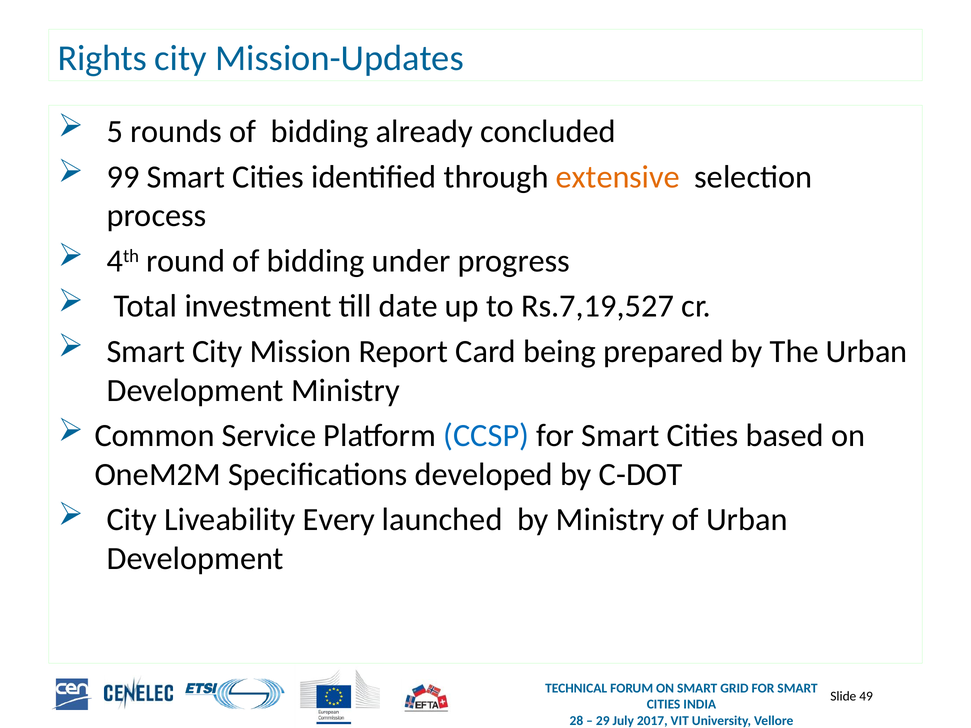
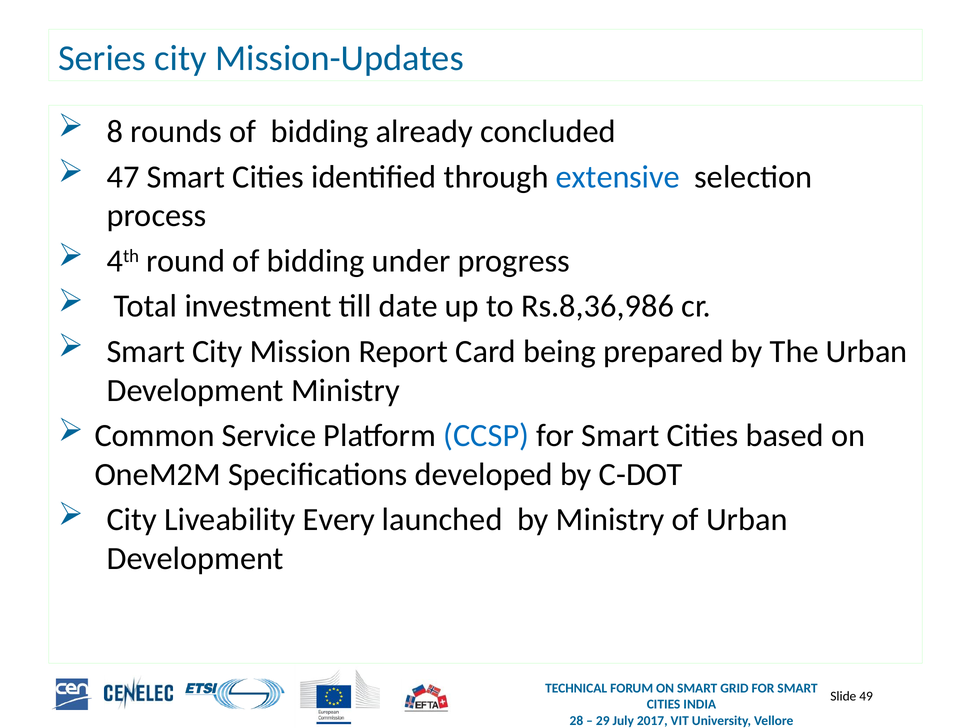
Rights: Rights -> Series
5: 5 -> 8
99: 99 -> 47
extensive colour: orange -> blue
Rs.7,19,527: Rs.7,19,527 -> Rs.8,36,986
